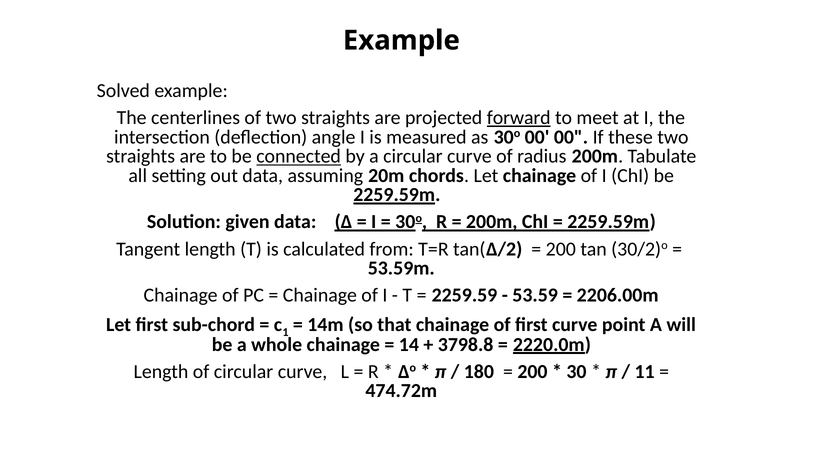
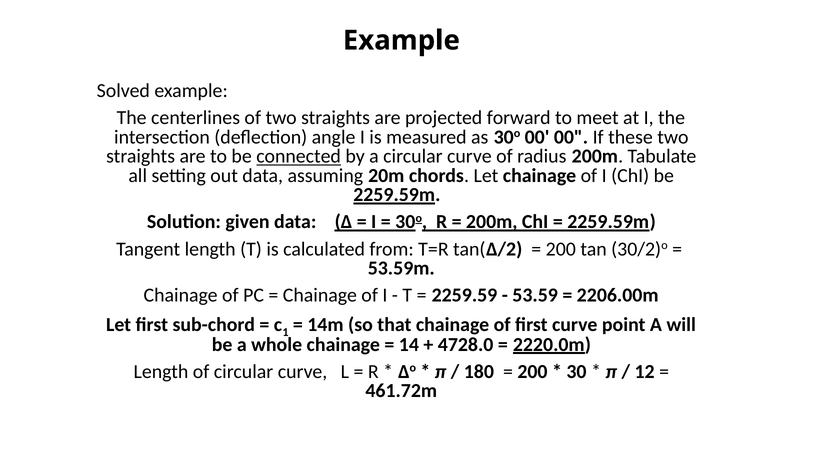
forward underline: present -> none
3798.8: 3798.8 -> 4728.0
11: 11 -> 12
474.72m: 474.72m -> 461.72m
